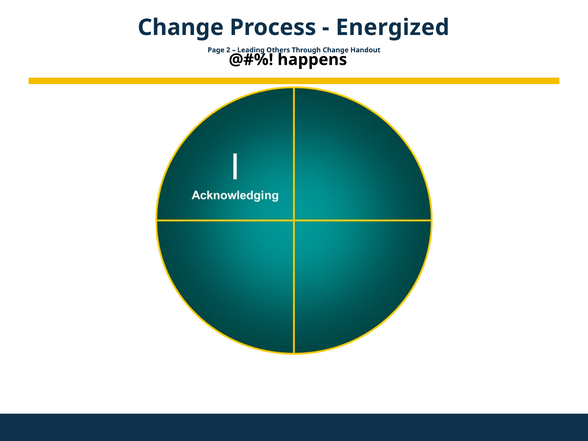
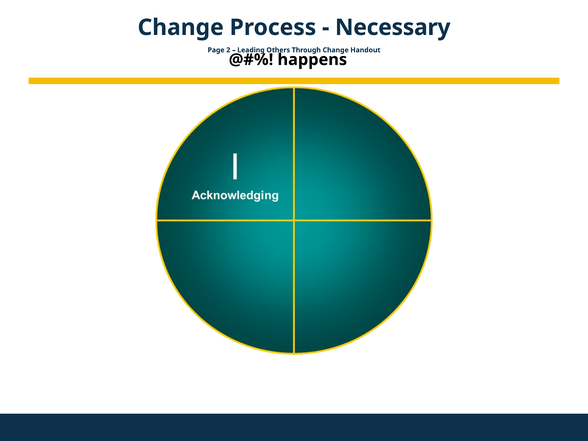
Energized: Energized -> Necessary
